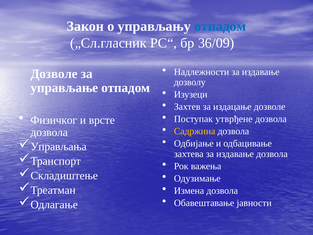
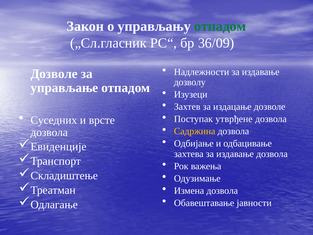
отпадом at (220, 26) colour: blue -> green
Физичког: Физичког -> Суседних
Управљања: Управљања -> Евиденције
